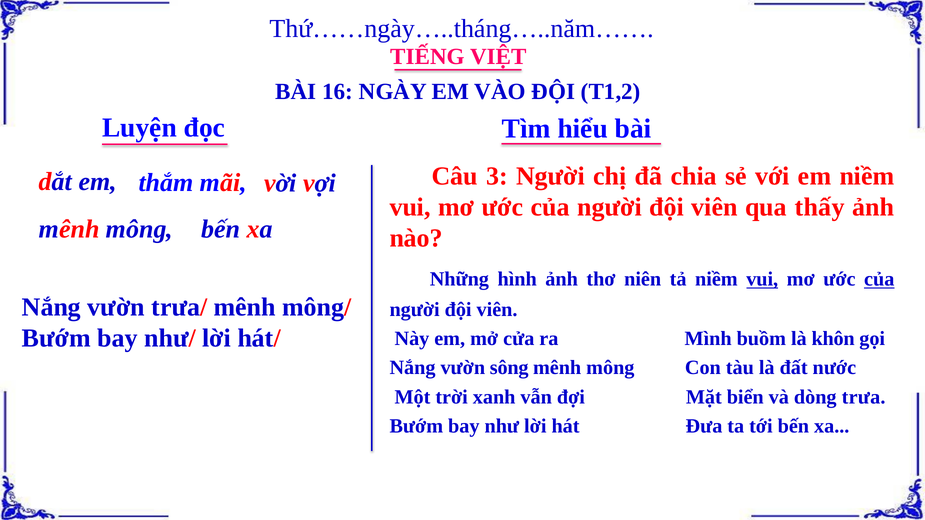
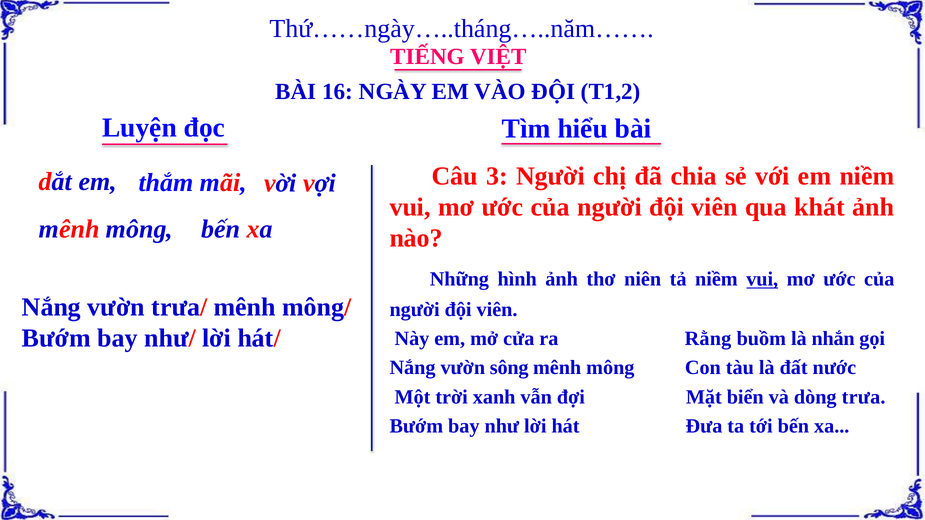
thấy: thấy -> khát
của at (879, 279) underline: present -> none
Mình: Mình -> Rằng
khôn: khôn -> nhắn
